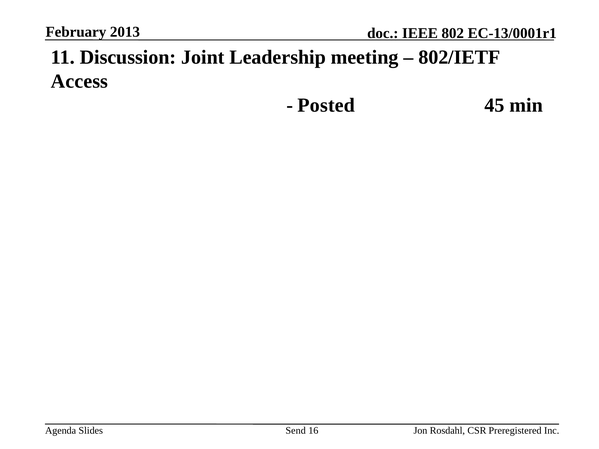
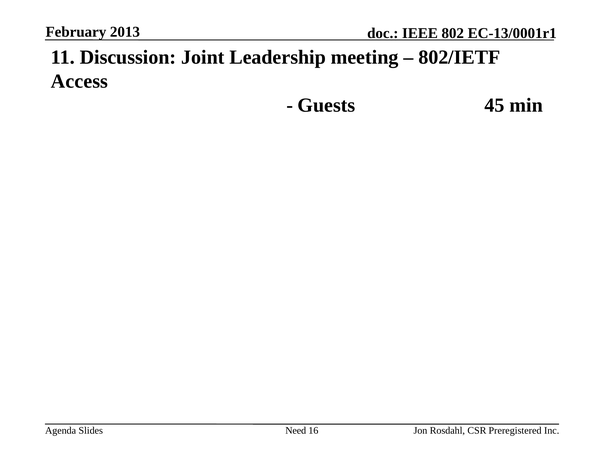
Posted: Posted -> Guests
Send: Send -> Need
